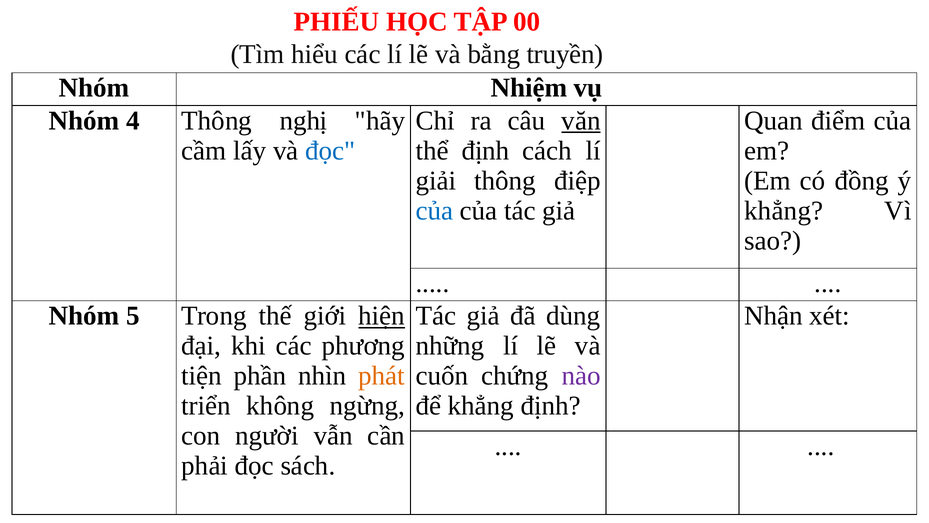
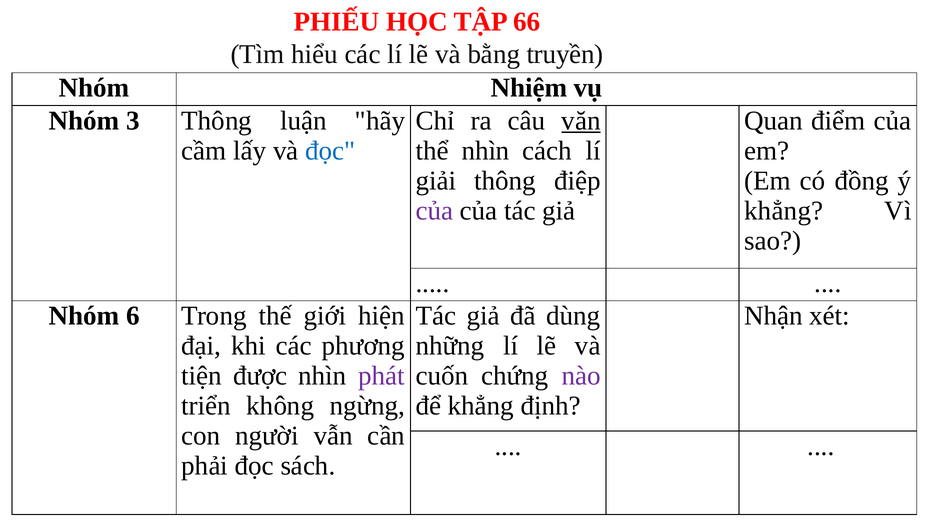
00: 00 -> 66
4: 4 -> 3
nghị: nghị -> luận
thể định: định -> nhìn
của at (434, 210) colour: blue -> purple
5: 5 -> 6
hiện underline: present -> none
phần: phần -> được
phát colour: orange -> purple
